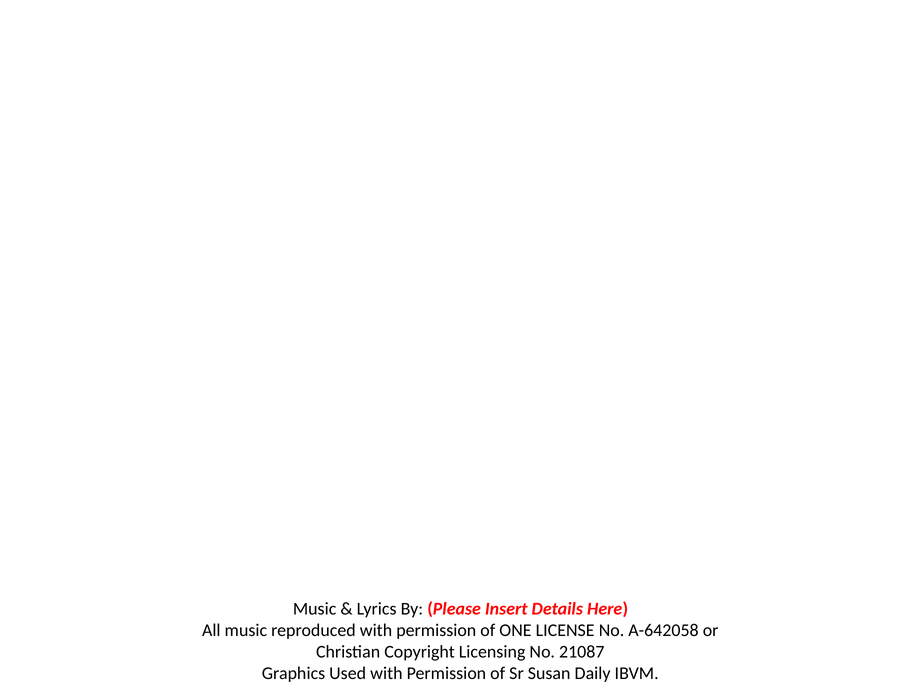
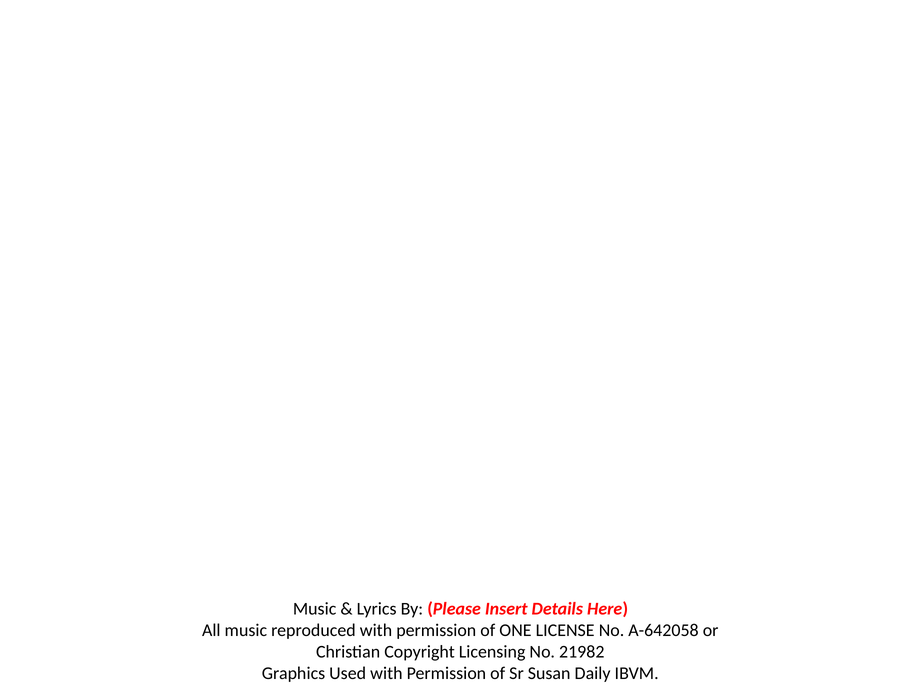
21087: 21087 -> 21982
